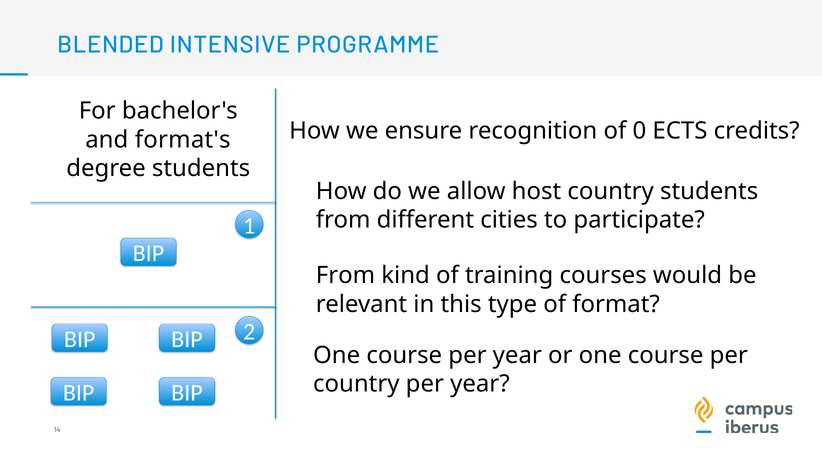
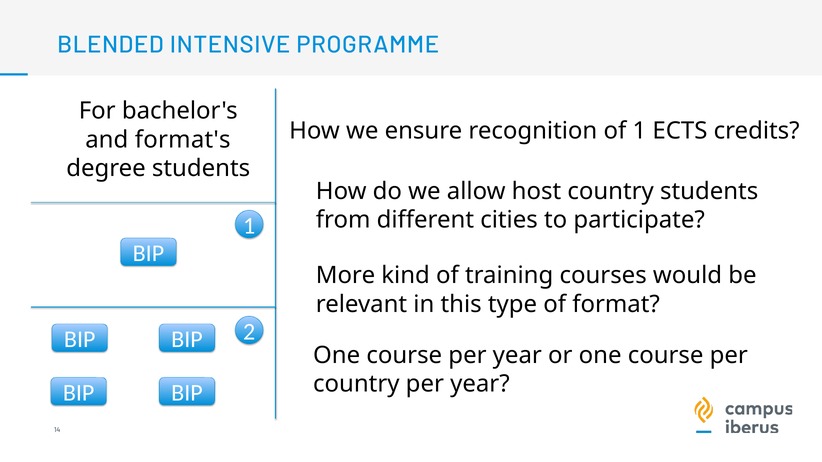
of 0: 0 -> 1
From at (345, 276): From -> More
